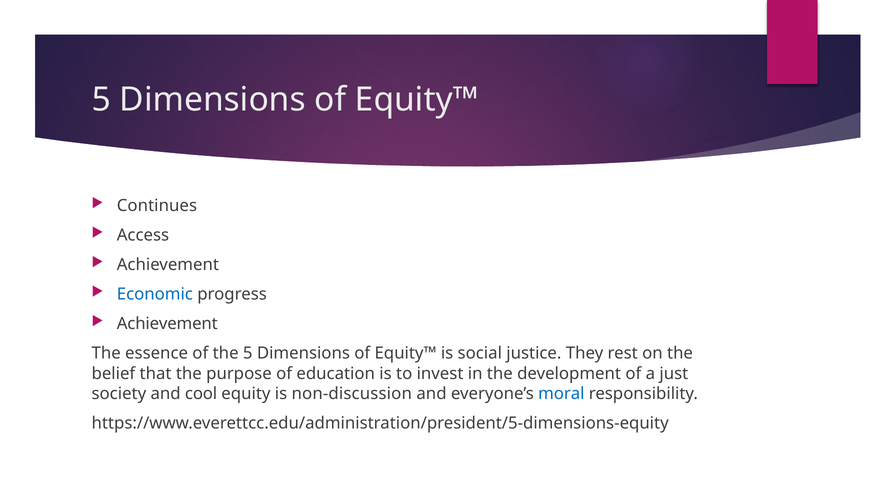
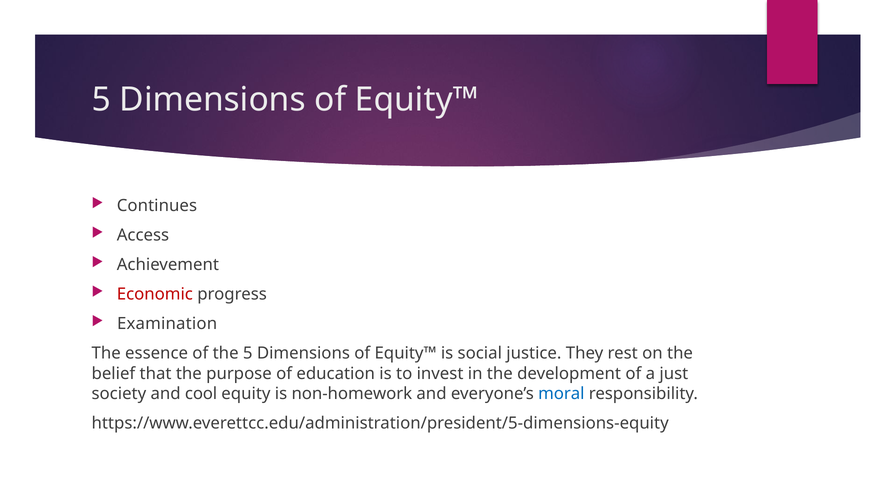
Economic colour: blue -> red
Achievement at (167, 324): Achievement -> Examination
non-discussion: non-discussion -> non-homework
